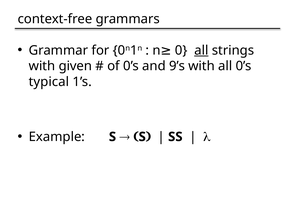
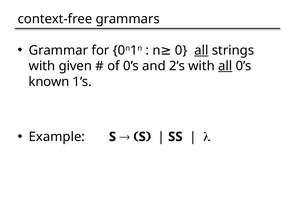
9’s: 9’s -> 2’s
all at (225, 66) underline: none -> present
typical: typical -> known
